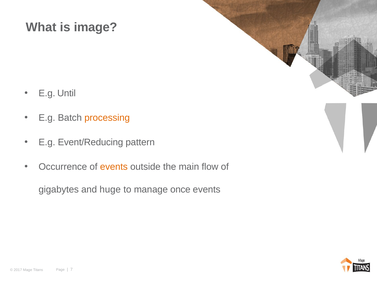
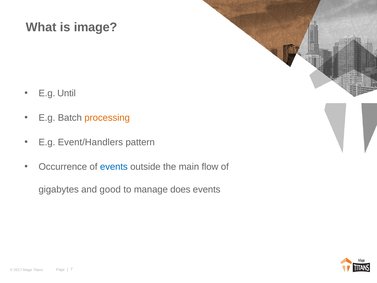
Event/Reducing: Event/Reducing -> Event/Handlers
events at (114, 167) colour: orange -> blue
huge: huge -> good
once: once -> does
